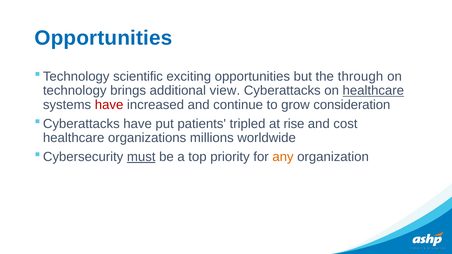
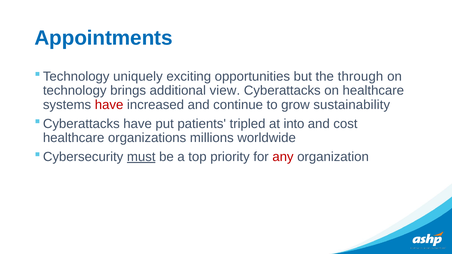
Opportunities at (103, 38): Opportunities -> Appointments
scientific: scientific -> uniquely
healthcare at (373, 91) underline: present -> none
consideration: consideration -> sustainability
rise: rise -> into
any colour: orange -> red
